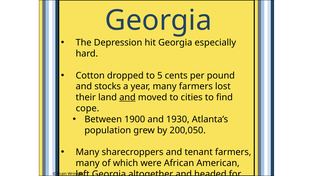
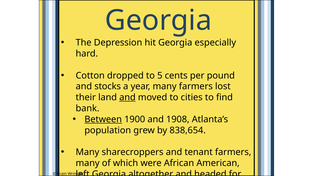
cope: cope -> bank
Between underline: none -> present
1930: 1930 -> 1908
200,050: 200,050 -> 838,654
